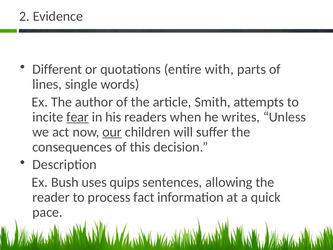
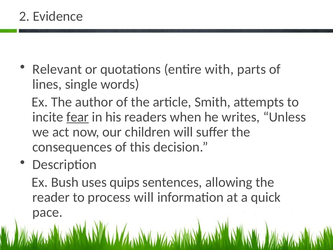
Different: Different -> Relevant
our underline: present -> none
process fact: fact -> will
